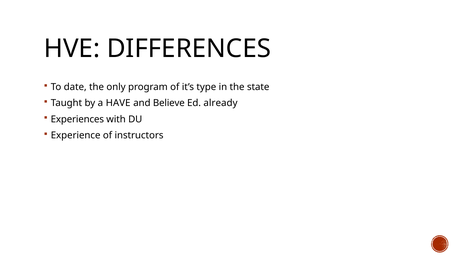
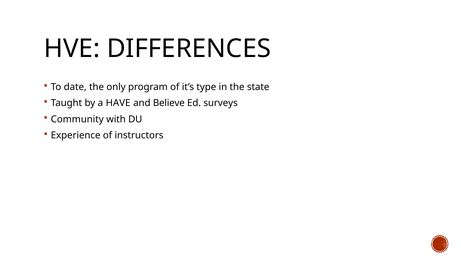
already: already -> surveys
Experiences: Experiences -> Community
